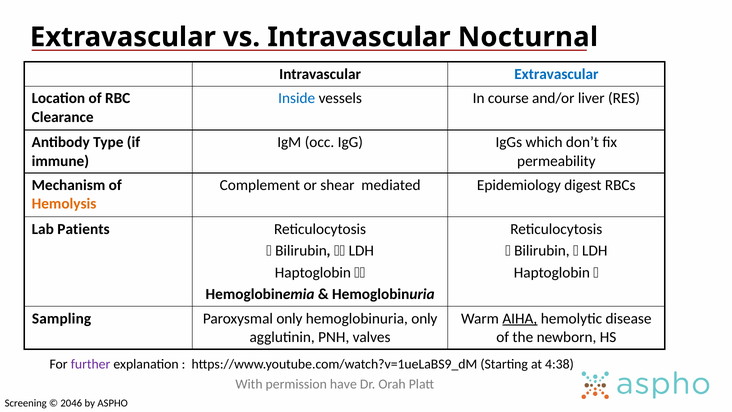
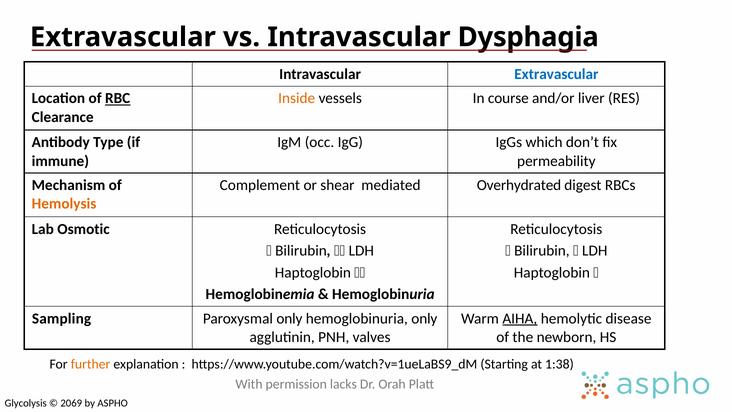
Nocturnal: Nocturnal -> Dysphagia
RBC underline: none -> present
Inside colour: blue -> orange
Epidemiology: Epidemiology -> Overhydrated
Patients: Patients -> Osmotic
further colour: purple -> orange
4:38: 4:38 -> 1:38
have: have -> lacks
Screening: Screening -> Glycolysis
2046: 2046 -> 2069
